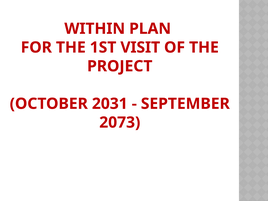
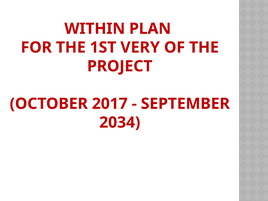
VISIT: VISIT -> VERY
2031: 2031 -> 2017
2073: 2073 -> 2034
